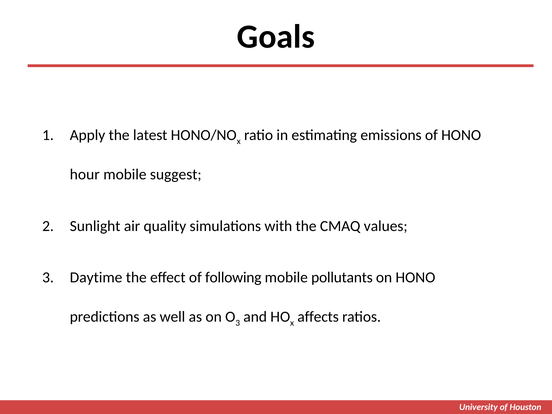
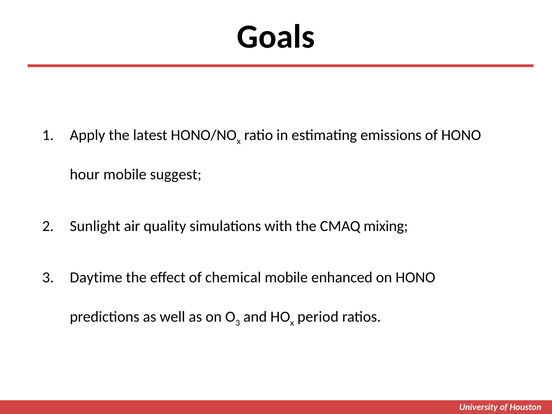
values: values -> mixing
following: following -> chemical
pollutants: pollutants -> enhanced
affects: affects -> period
